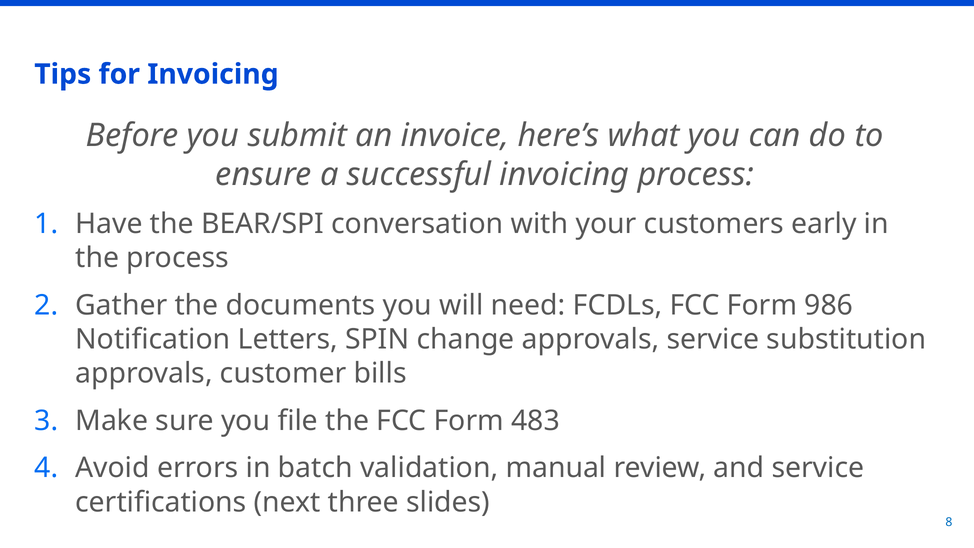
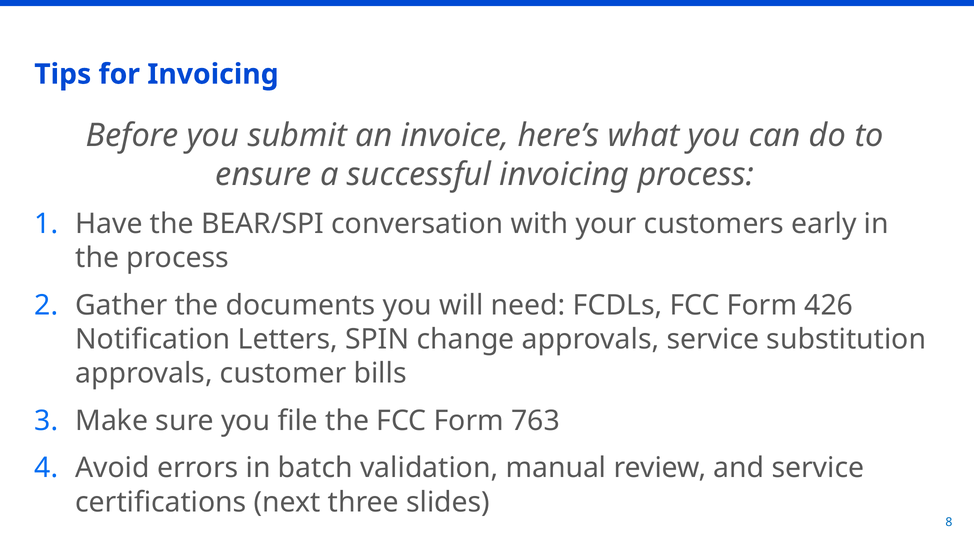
986: 986 -> 426
483: 483 -> 763
